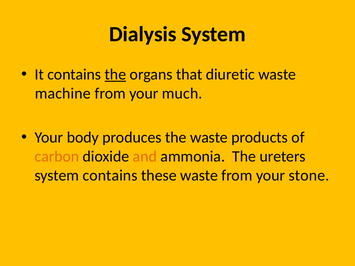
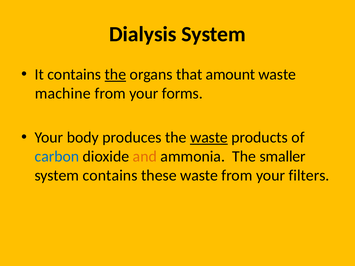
diuretic: diuretic -> amount
much: much -> forms
waste at (209, 138) underline: none -> present
carbon colour: orange -> blue
ureters: ureters -> smaller
stone: stone -> filters
